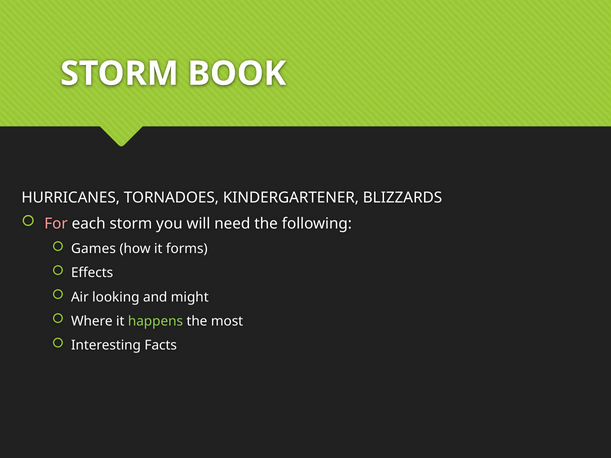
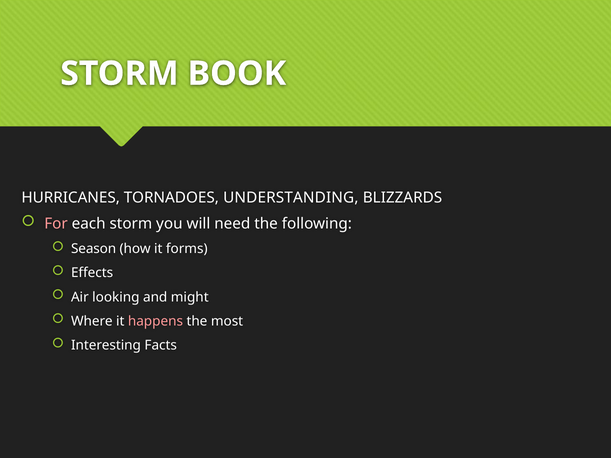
KINDERGARTENER: KINDERGARTENER -> UNDERSTANDING
Games: Games -> Season
happens colour: light green -> pink
